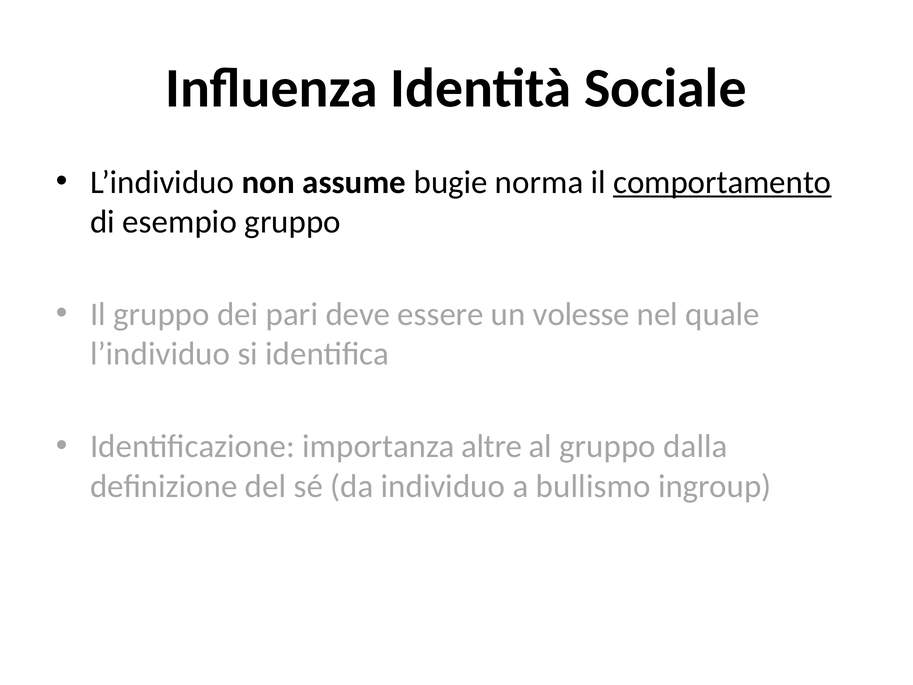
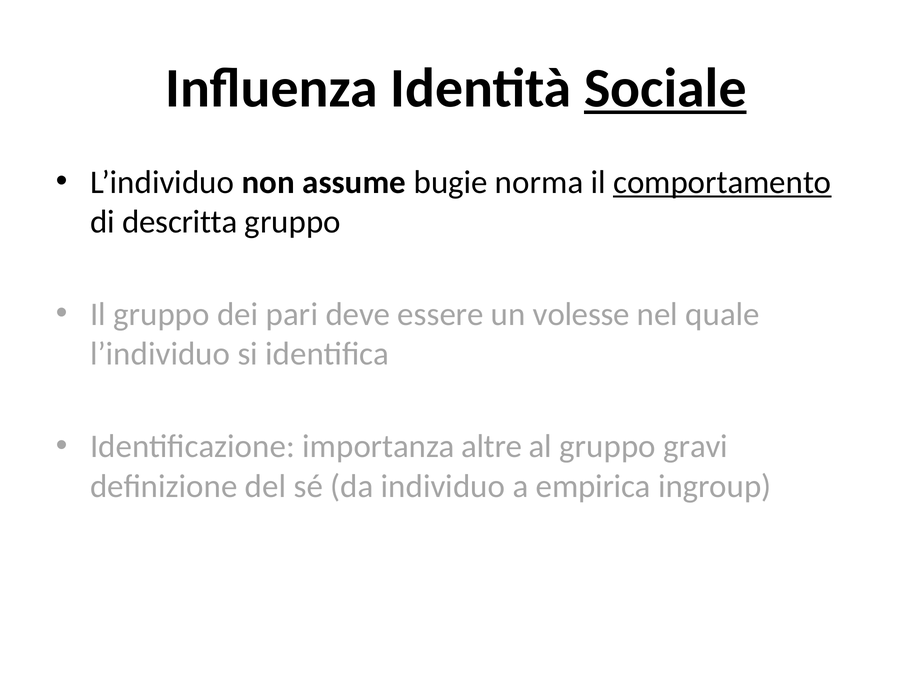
Sociale underline: none -> present
esempio: esempio -> descritta
dalla: dalla -> gravi
bullismo: bullismo -> empirica
